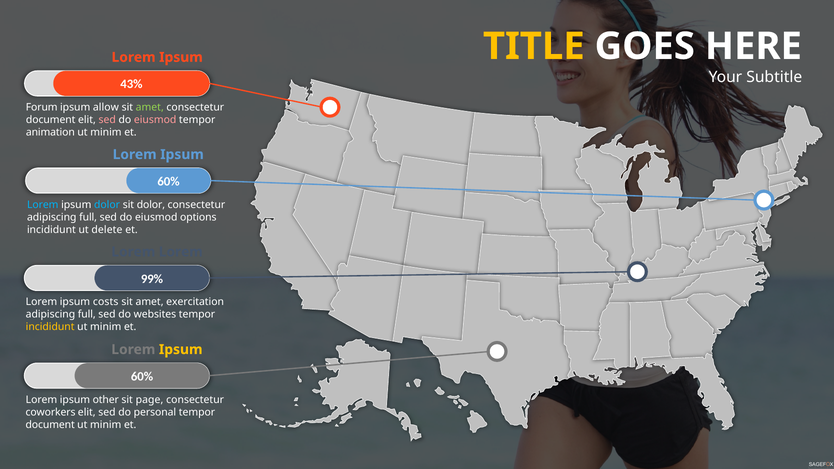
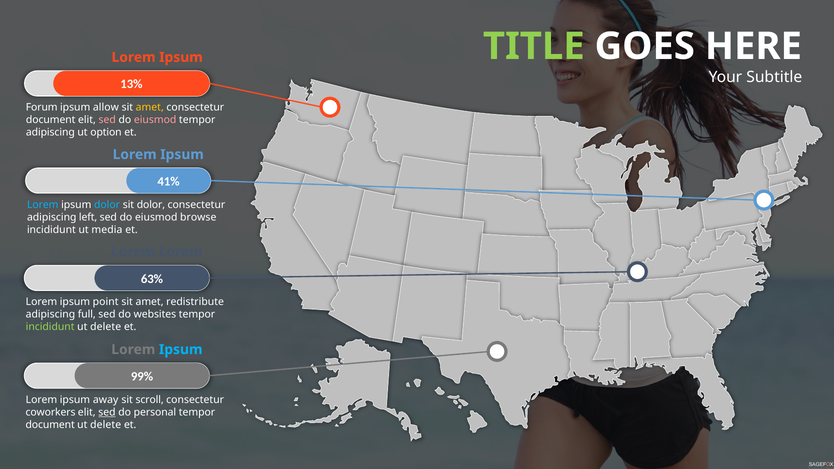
TITLE colour: yellow -> light green
43%: 43% -> 13%
amet at (150, 107) colour: light green -> yellow
animation at (50, 132): animation -> adipiscing
minim at (106, 132): minim -> option
60% at (168, 182): 60% -> 41%
full at (88, 217): full -> left
options: options -> browse
delete: delete -> media
99%: 99% -> 63%
costs: costs -> point
exercitation: exercitation -> redistribute
incididunt at (50, 327) colour: yellow -> light green
minim at (106, 327): minim -> delete
Ipsum at (181, 350) colour: yellow -> light blue
60% at (142, 377): 60% -> 99%
other: other -> away
page: page -> scroll
sed at (107, 412) underline: none -> present
minim at (106, 425): minim -> delete
